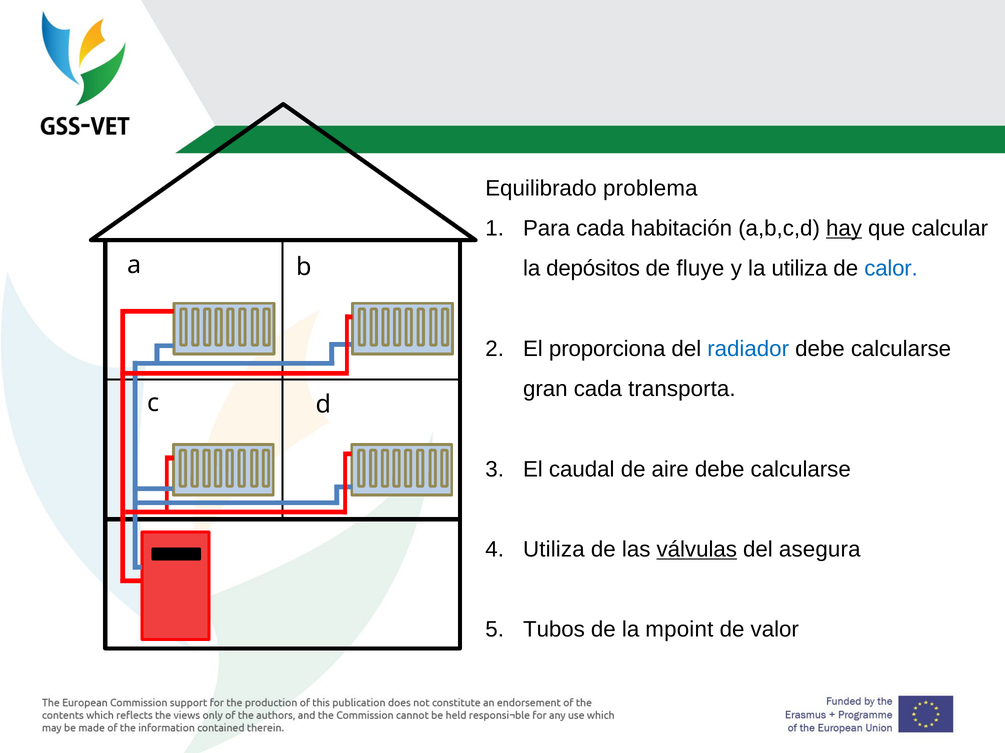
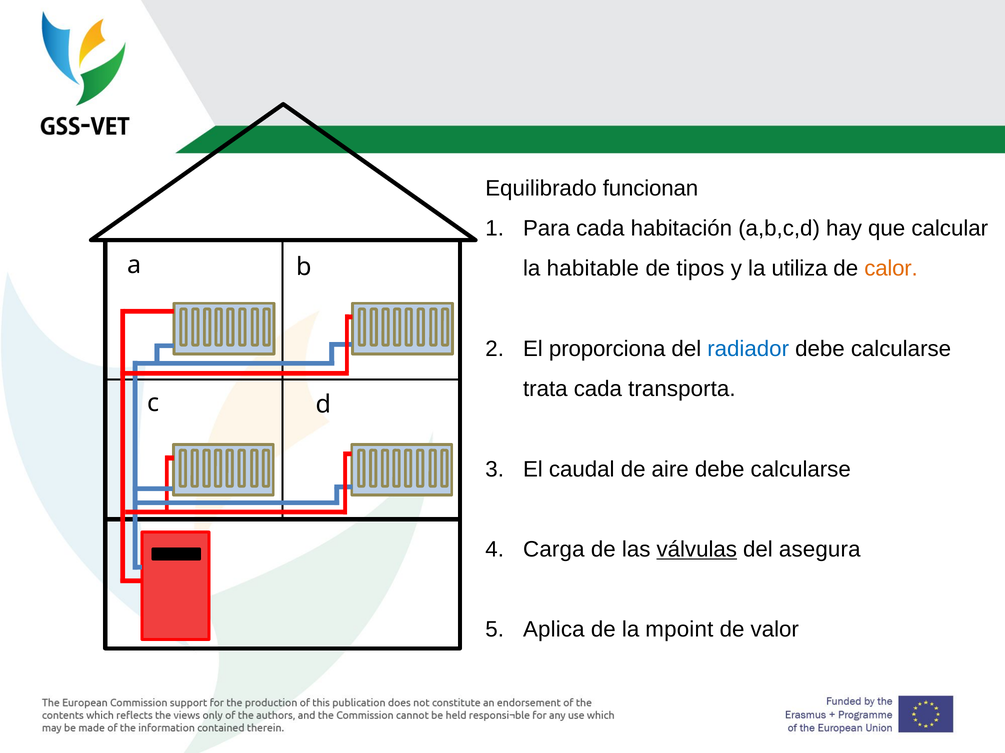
problema: problema -> funcionan
hay underline: present -> none
depósitos: depósitos -> habitable
fluye: fluye -> tipos
calor colour: blue -> orange
gran: gran -> trata
Utiliza at (554, 550): Utiliza -> Carga
Tubos: Tubos -> Aplica
